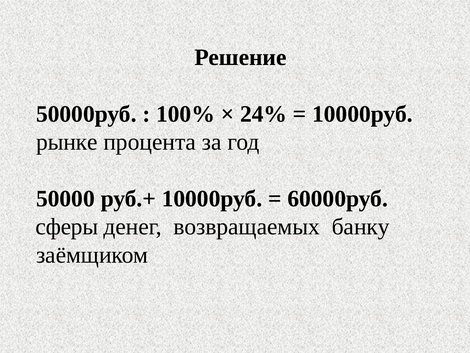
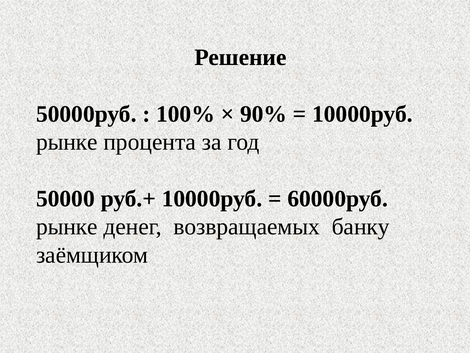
24%: 24% -> 90%
сферы at (67, 227): сферы -> рынке
